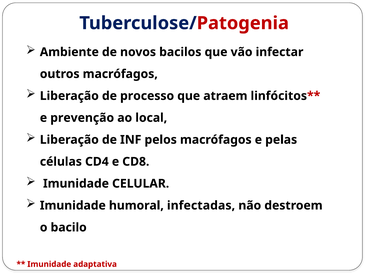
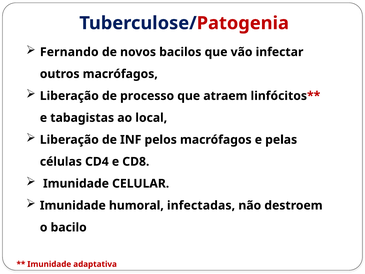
Ambiente: Ambiente -> Fernando
prevenção: prevenção -> tabagistas
